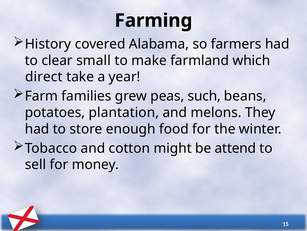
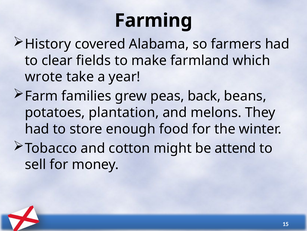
small: small -> fields
direct: direct -> wrote
such: such -> back
